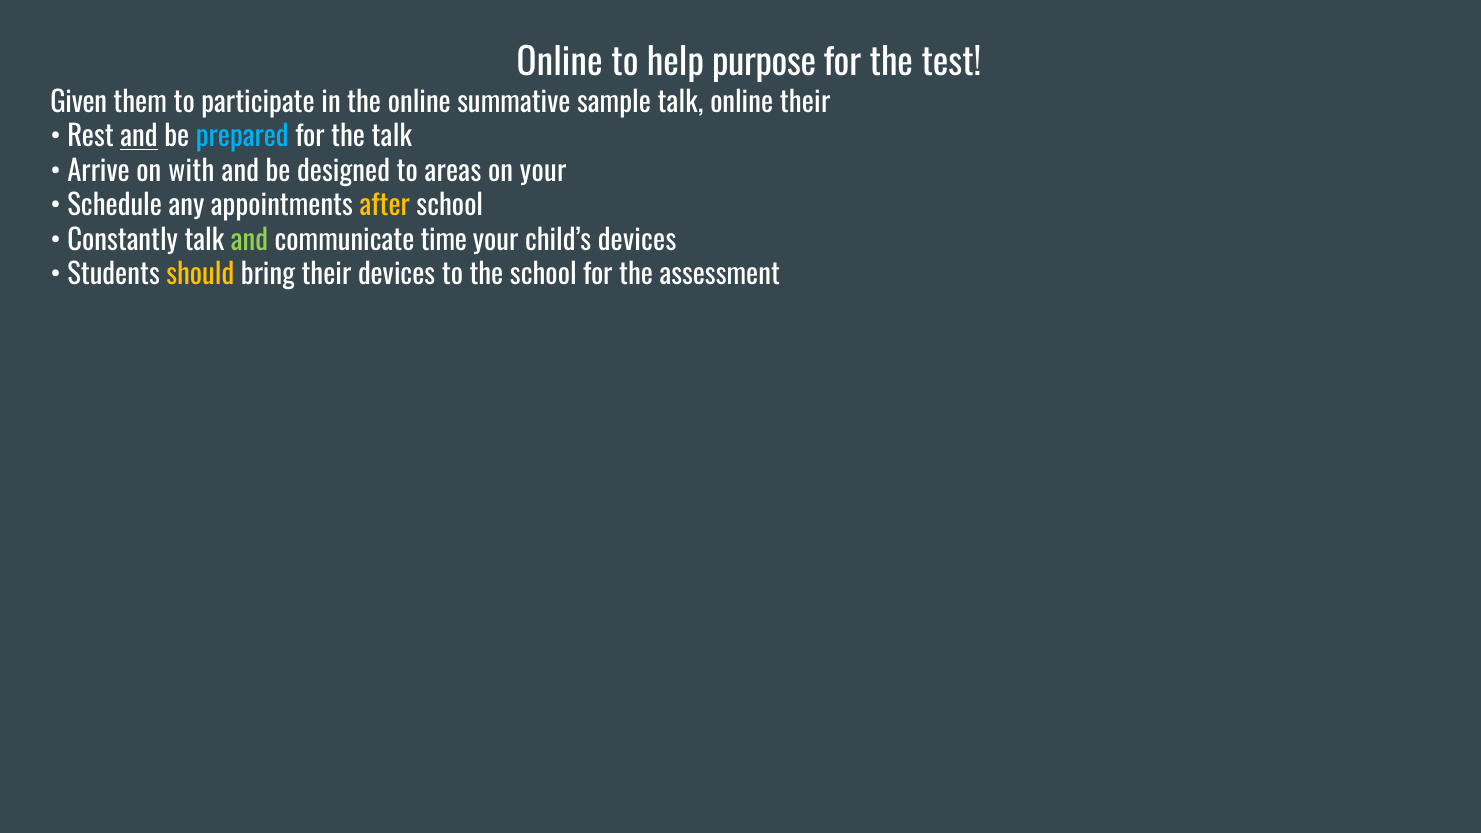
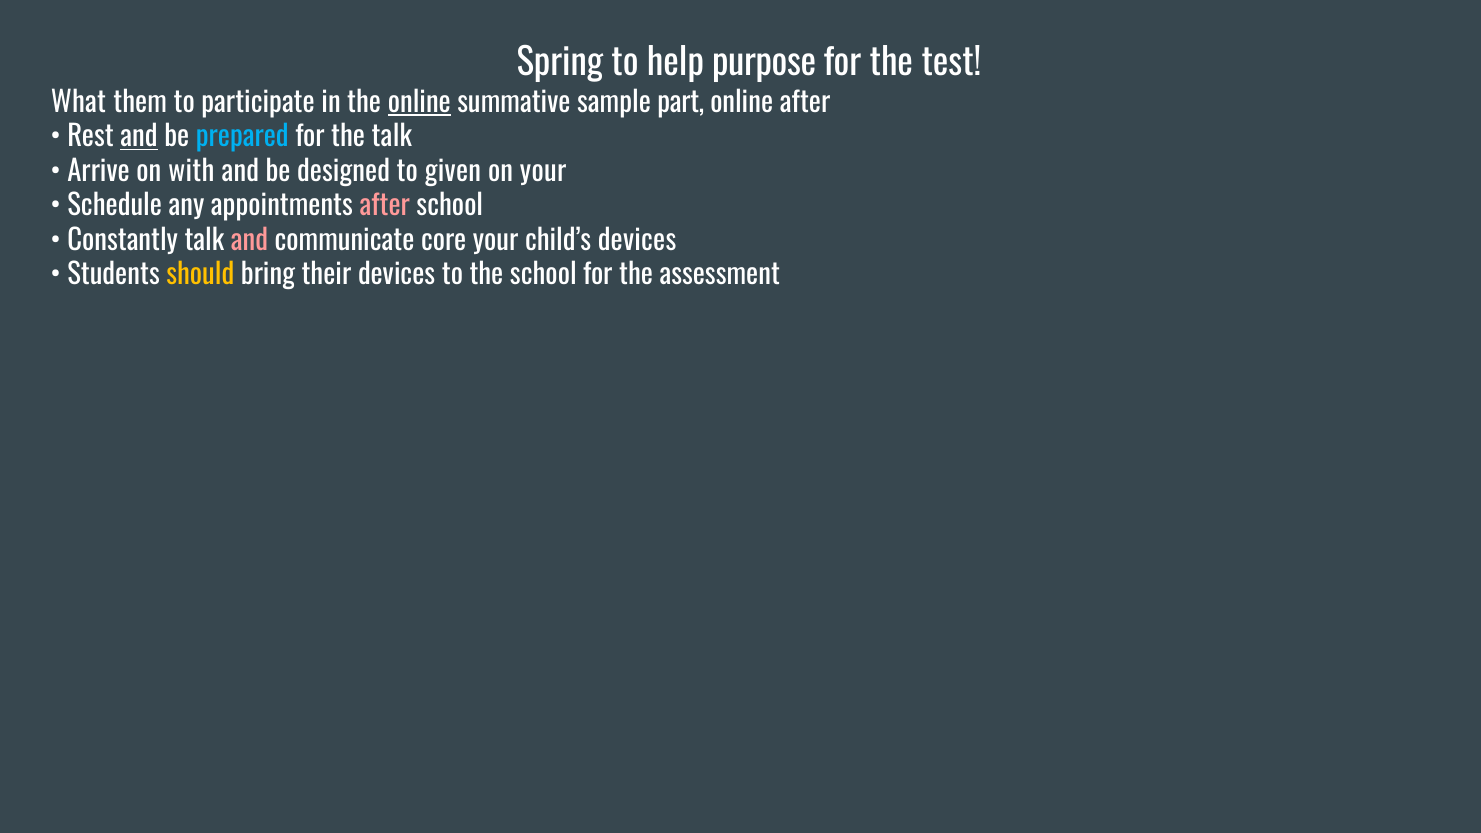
Online at (560, 64): Online -> Spring
Given: Given -> What
online at (419, 103) underline: none -> present
sample talk: talk -> part
online their: their -> after
areas: areas -> given
after at (385, 206) colour: yellow -> pink
and at (249, 241) colour: light green -> pink
time: time -> core
